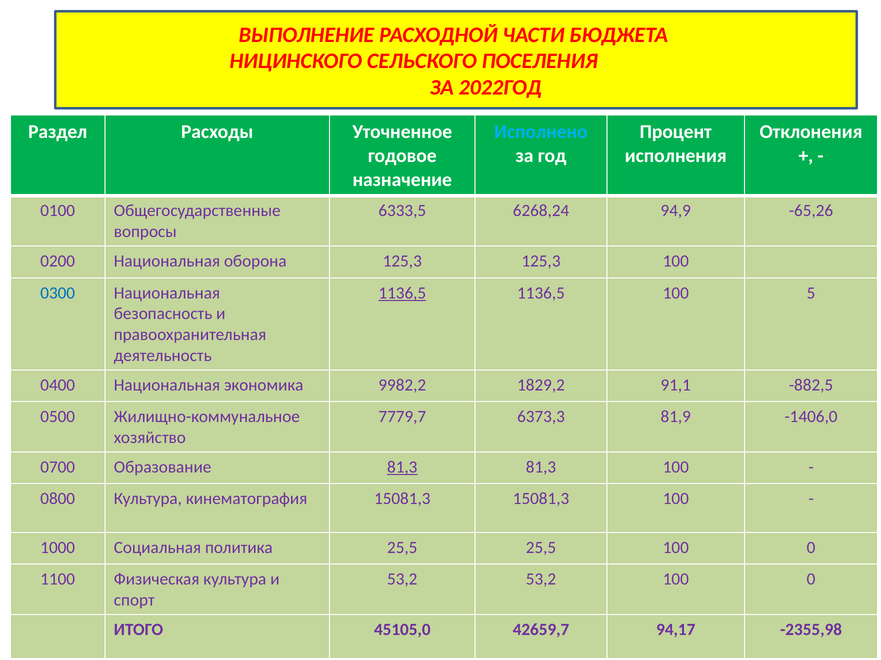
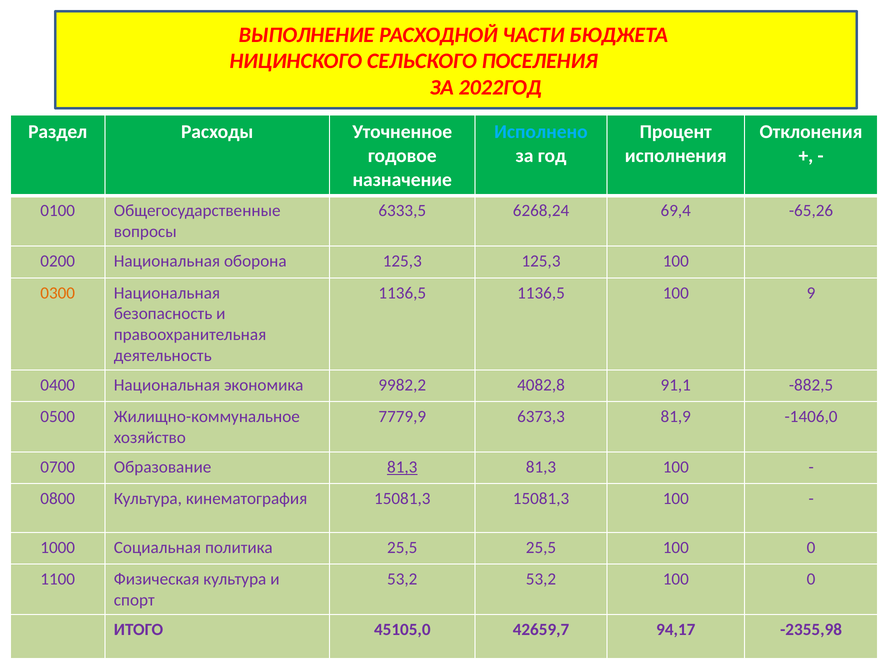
94,9: 94,9 -> 69,4
0300 colour: blue -> orange
1136,5 at (402, 293) underline: present -> none
5: 5 -> 9
1829,2: 1829,2 -> 4082,8
7779,7: 7779,7 -> 7779,9
